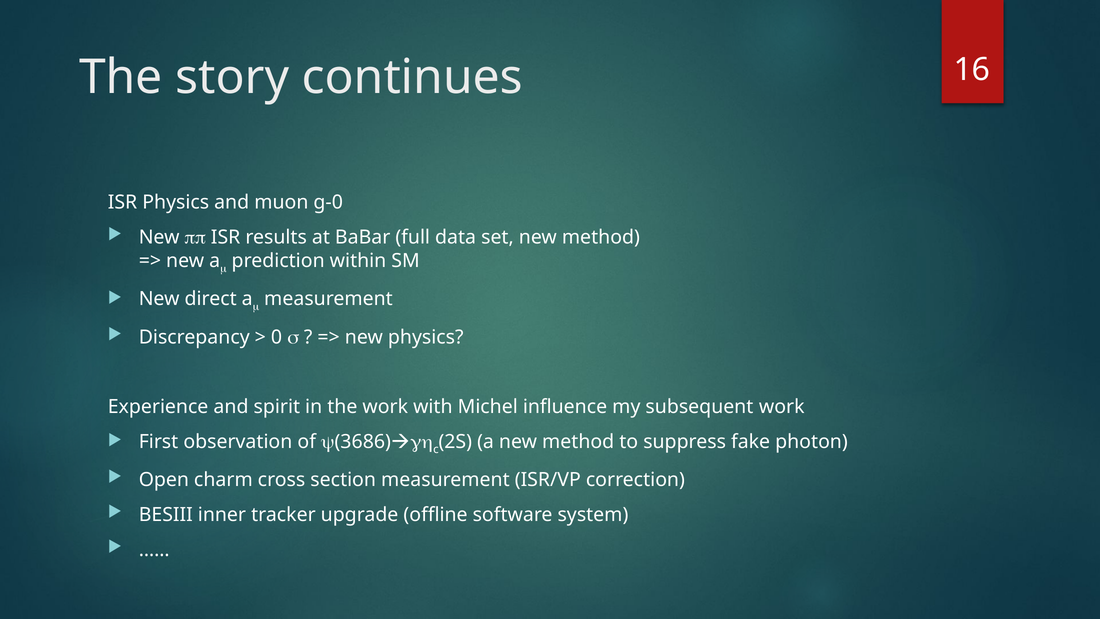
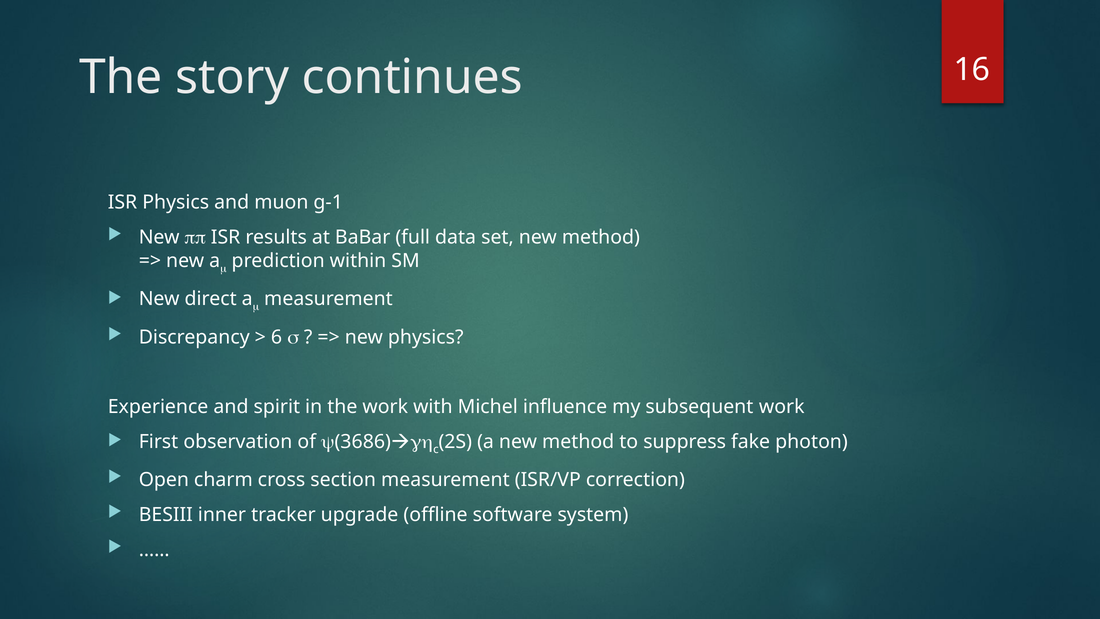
g-0: g-0 -> g-1
0: 0 -> 6
